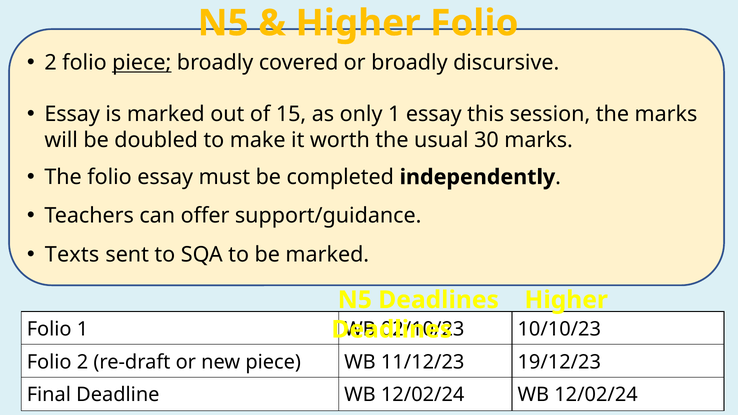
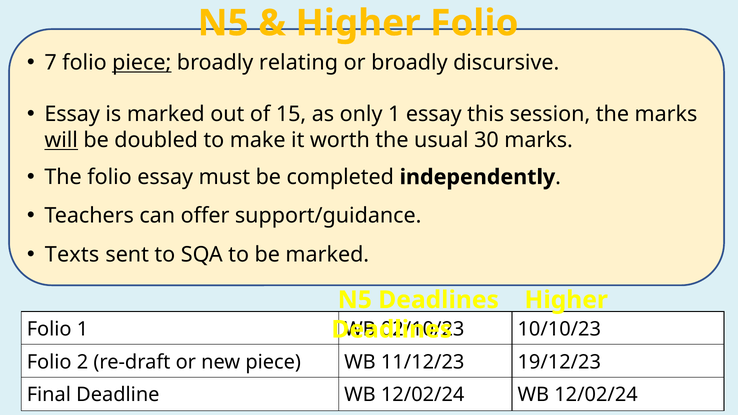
2 at (51, 63): 2 -> 7
covered: covered -> relating
will underline: none -> present
